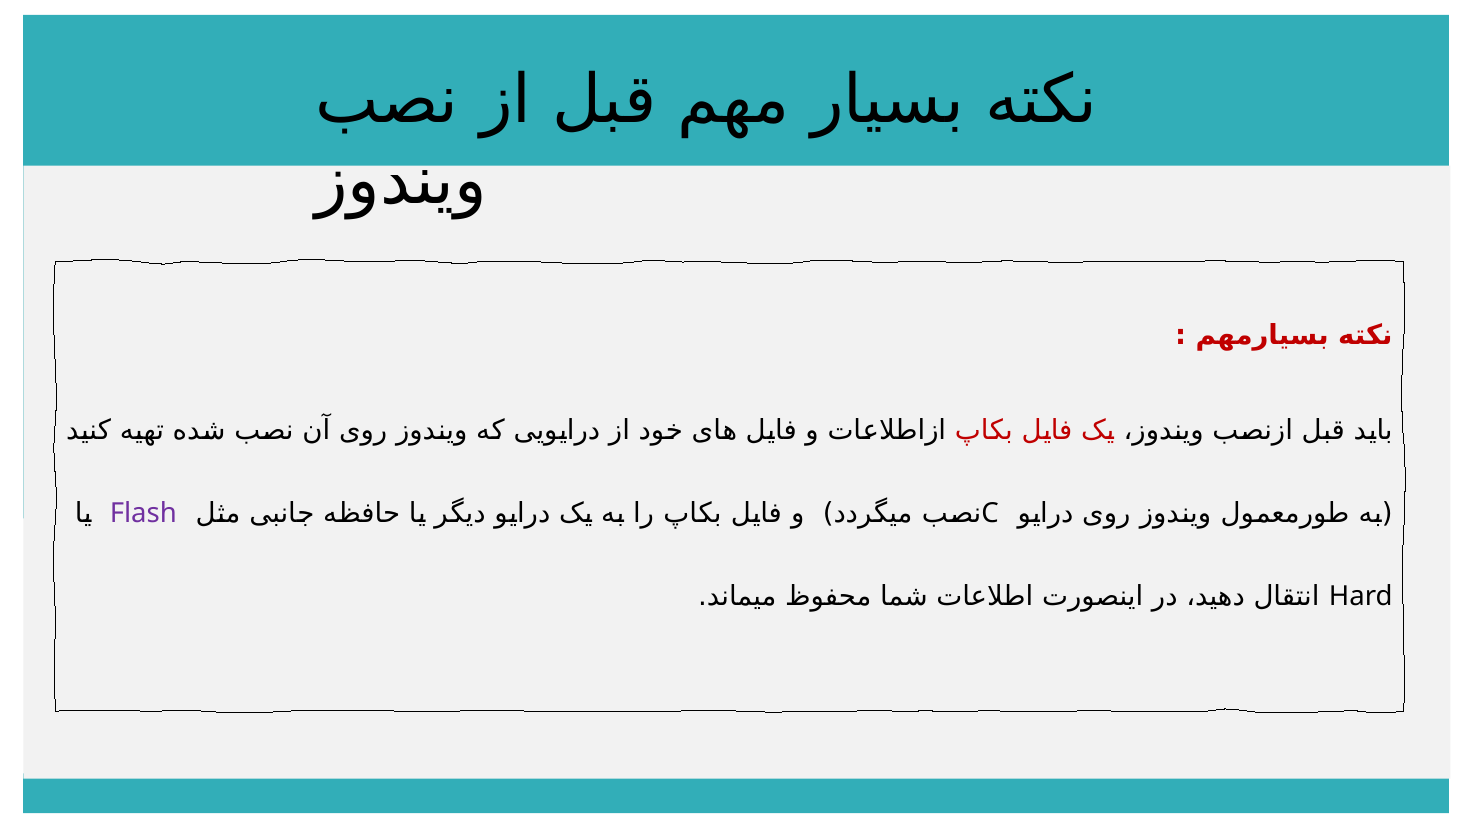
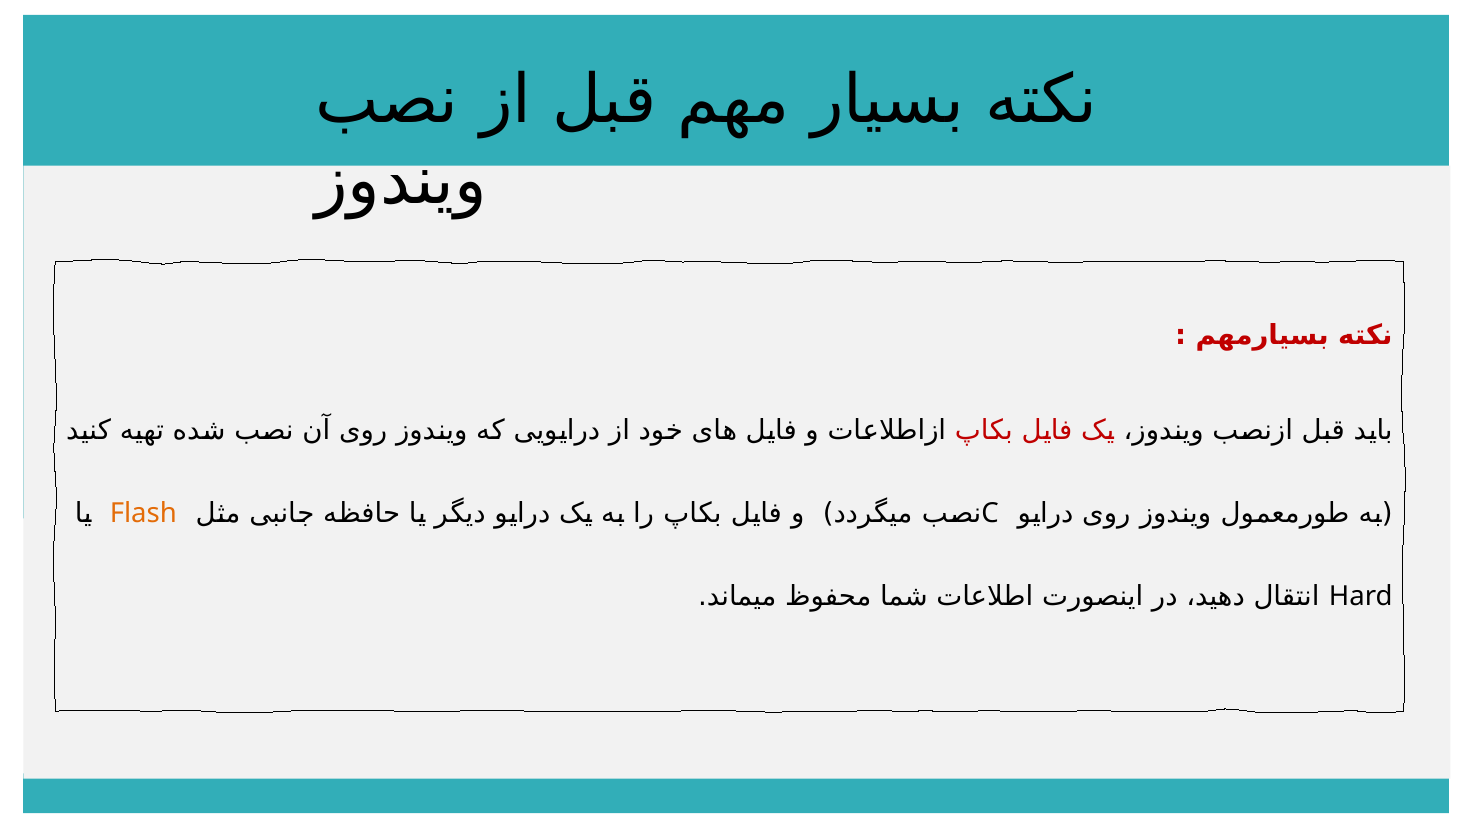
Flash colour: purple -> orange
